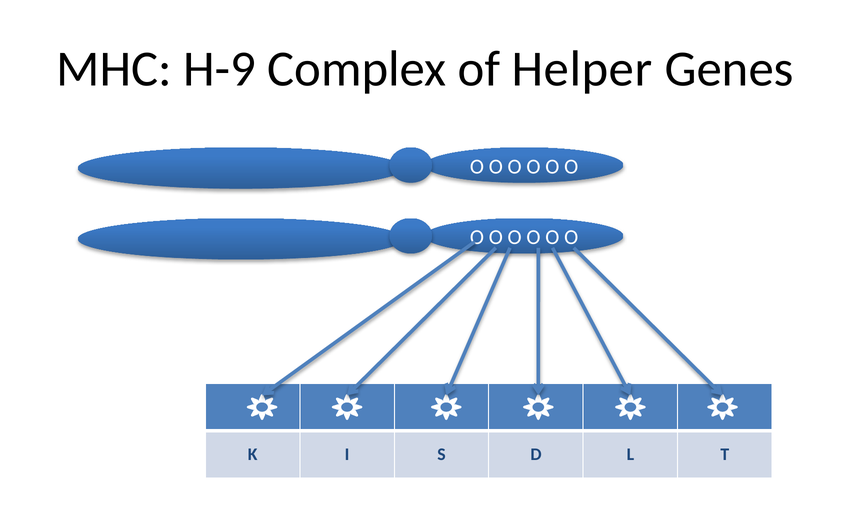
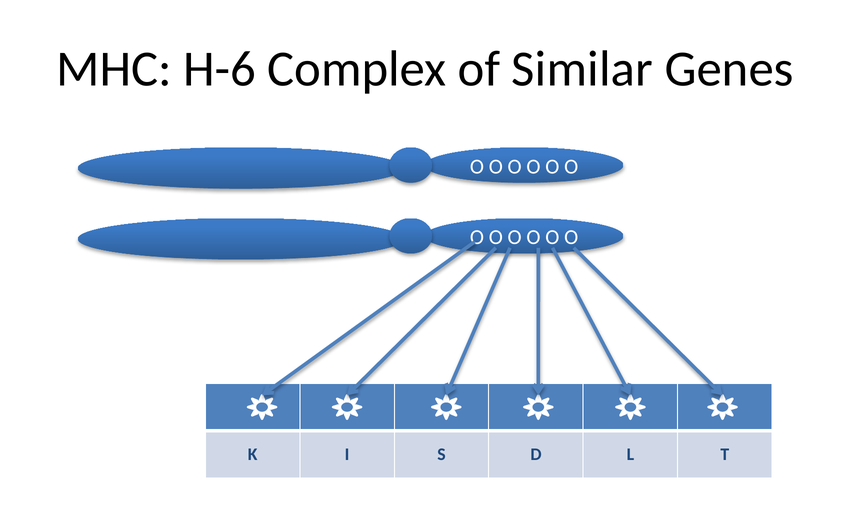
H-9: H-9 -> H-6
Helper: Helper -> Similar
